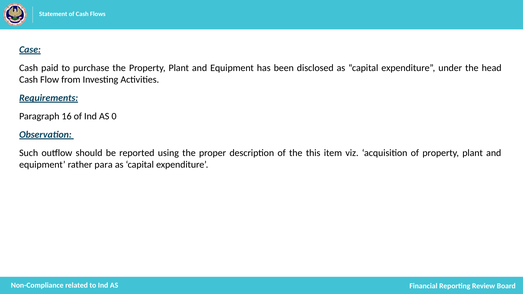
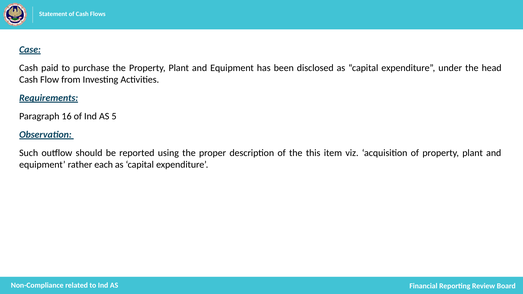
0: 0 -> 5
para: para -> each
